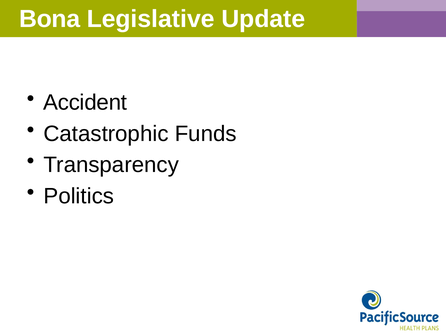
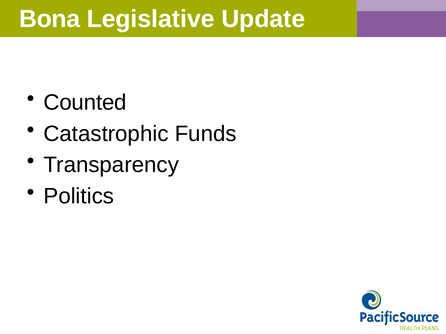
Accident: Accident -> Counted
